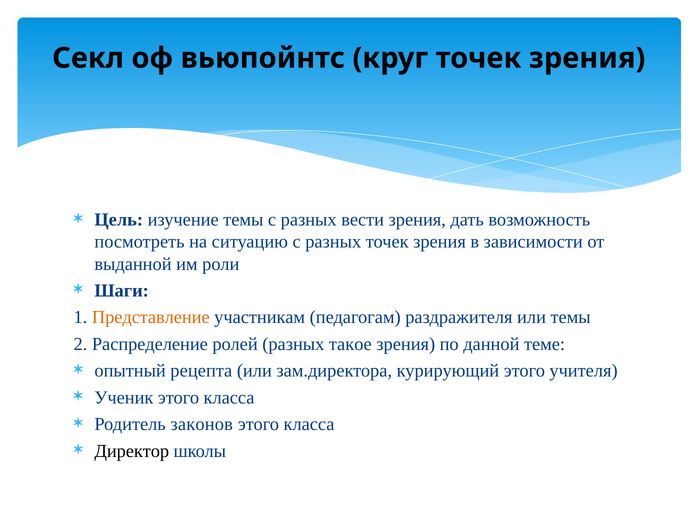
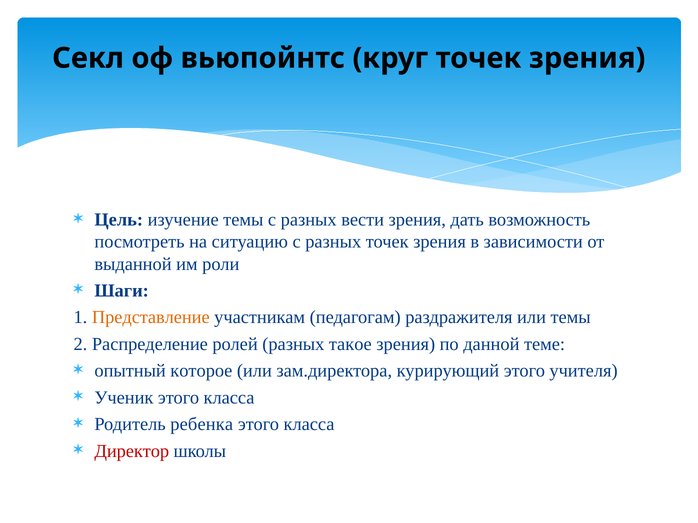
рецепта: рецепта -> которое
законов: законов -> ребенка
Директор colour: black -> red
